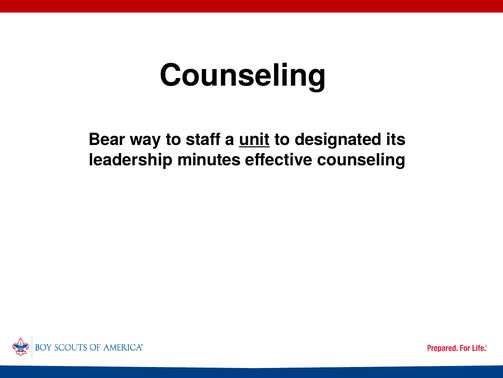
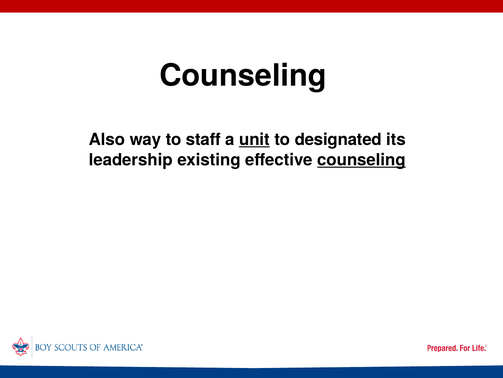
Bear: Bear -> Also
minutes: minutes -> existing
counseling at (361, 160) underline: none -> present
